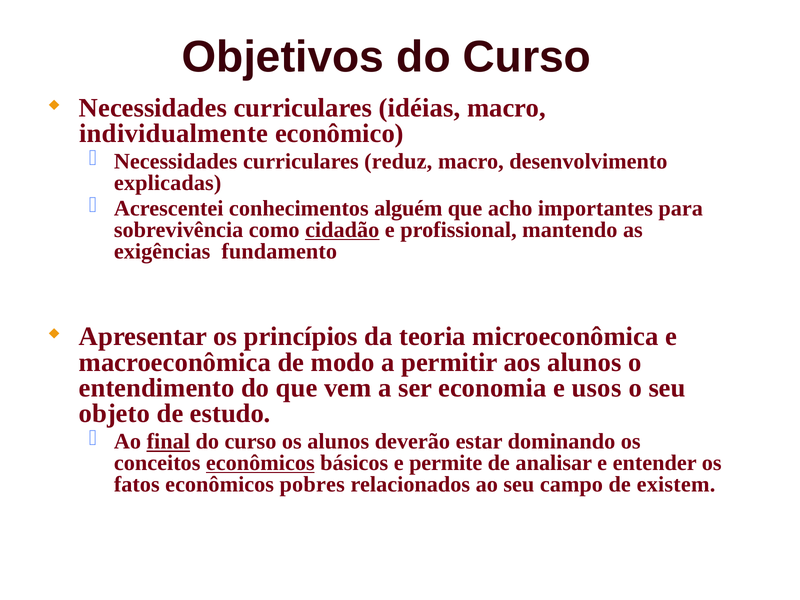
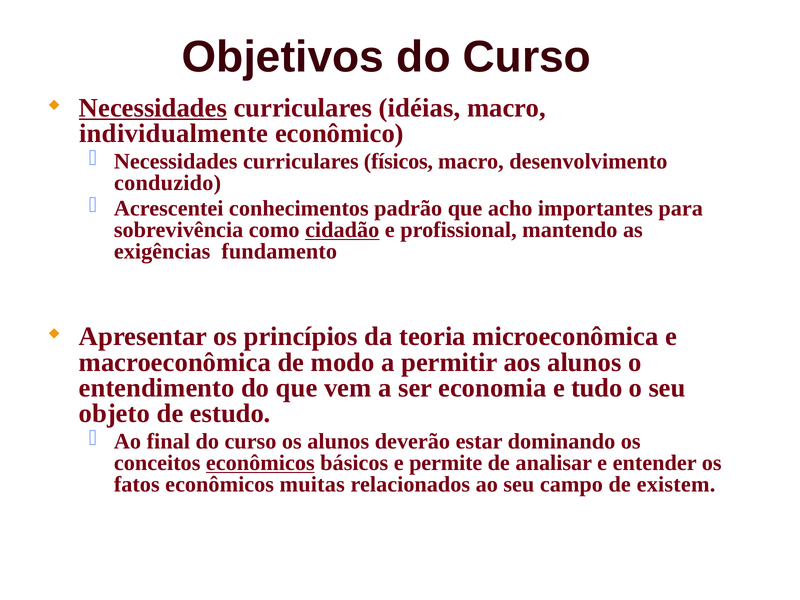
Necessidades at (153, 108) underline: none -> present
reduz: reduz -> físicos
explicadas: explicadas -> conduzido
alguém: alguém -> padrão
usos: usos -> tudo
final underline: present -> none
pobres: pobres -> muitas
